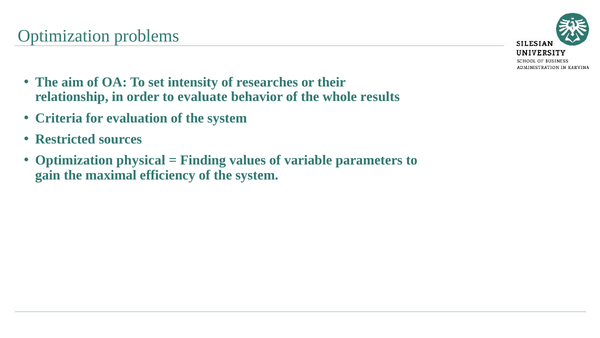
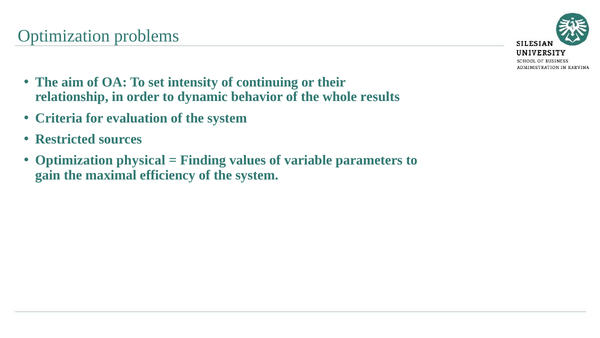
researches: researches -> continuing
evaluate: evaluate -> dynamic
